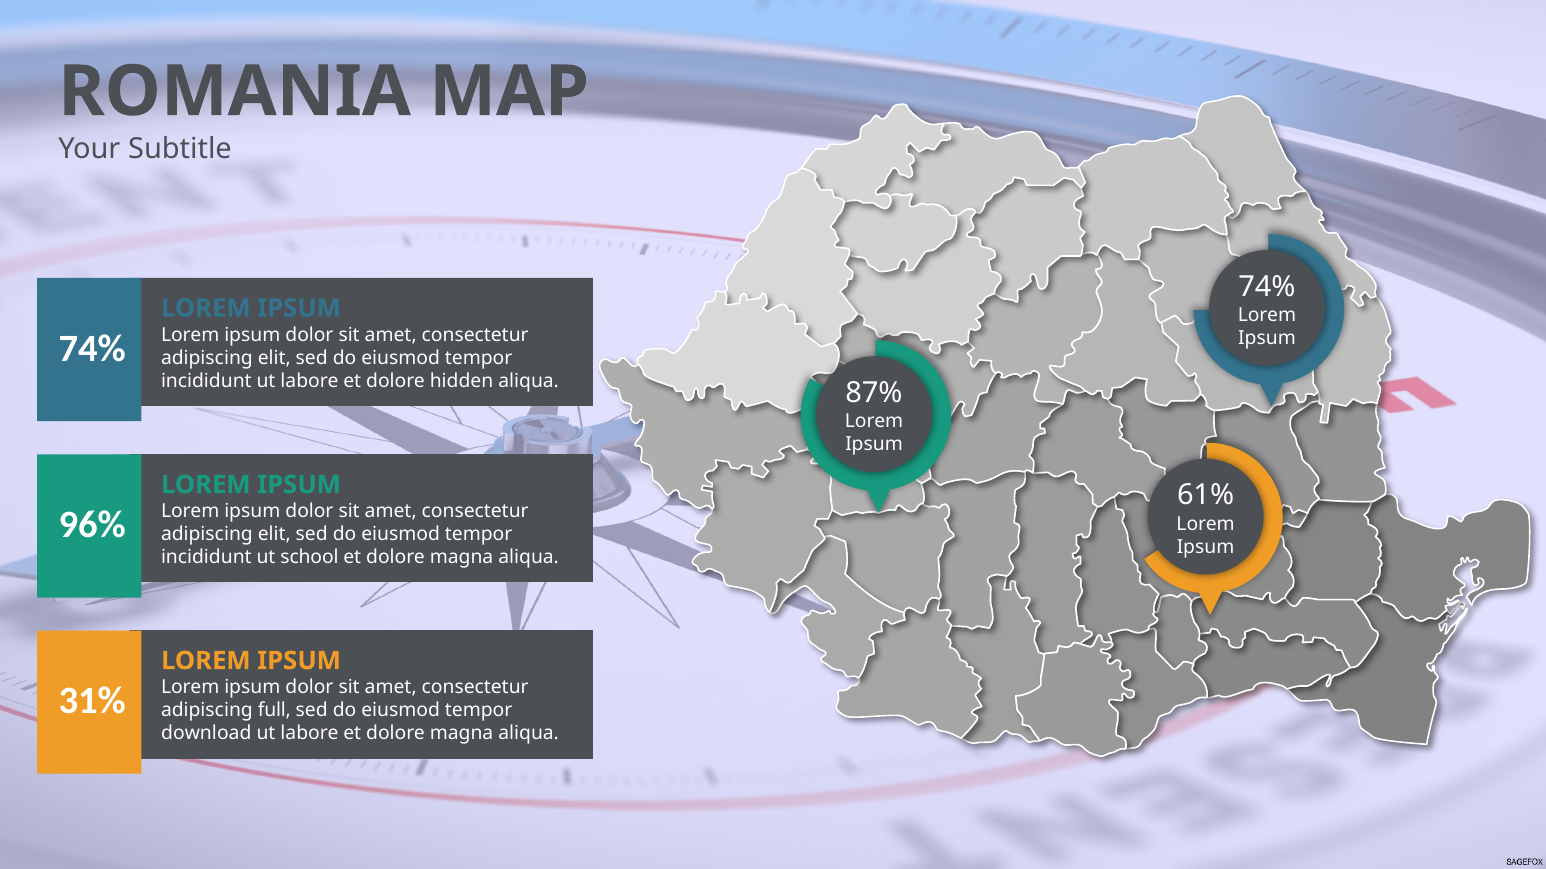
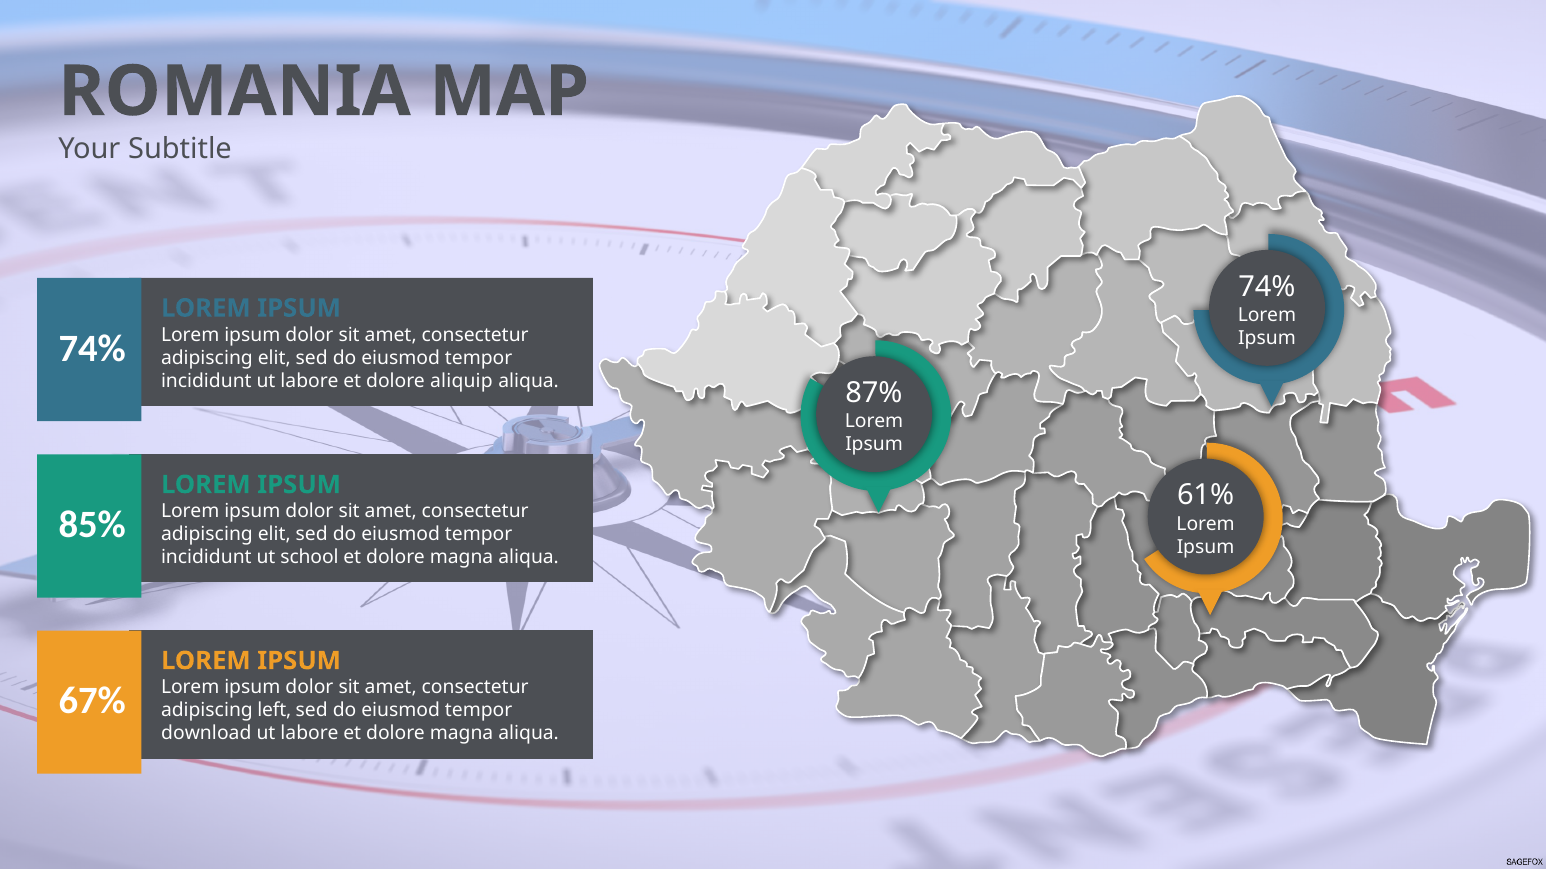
hidden: hidden -> aliquip
96%: 96% -> 85%
31%: 31% -> 67%
full: full -> left
